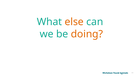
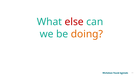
else colour: orange -> red
